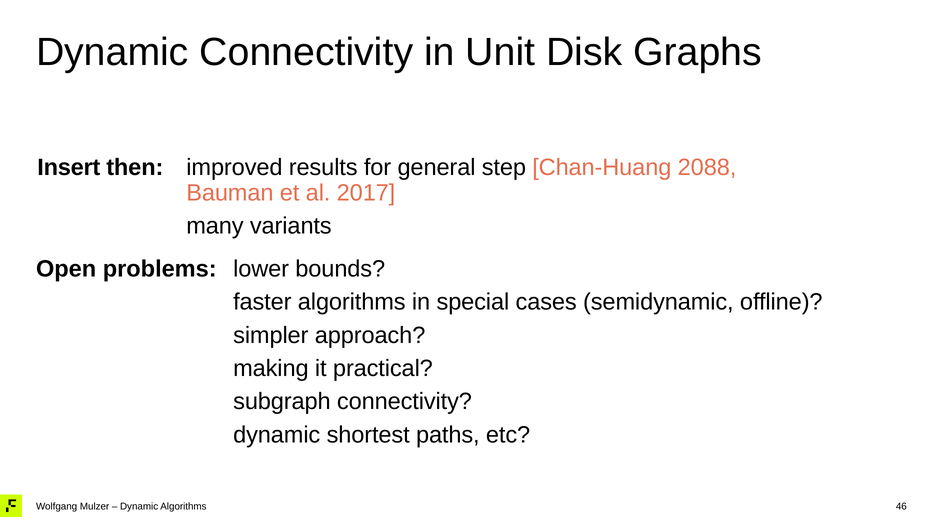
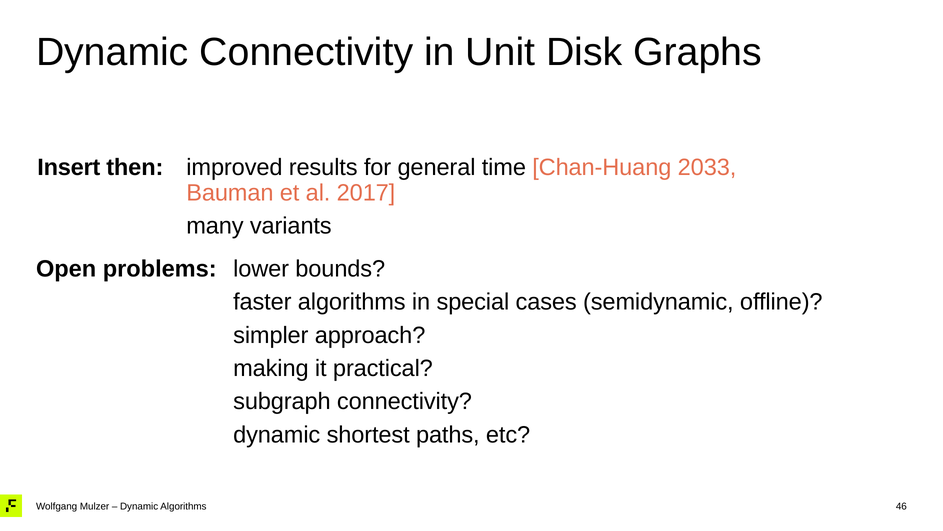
step: step -> time
2088: 2088 -> 2033
